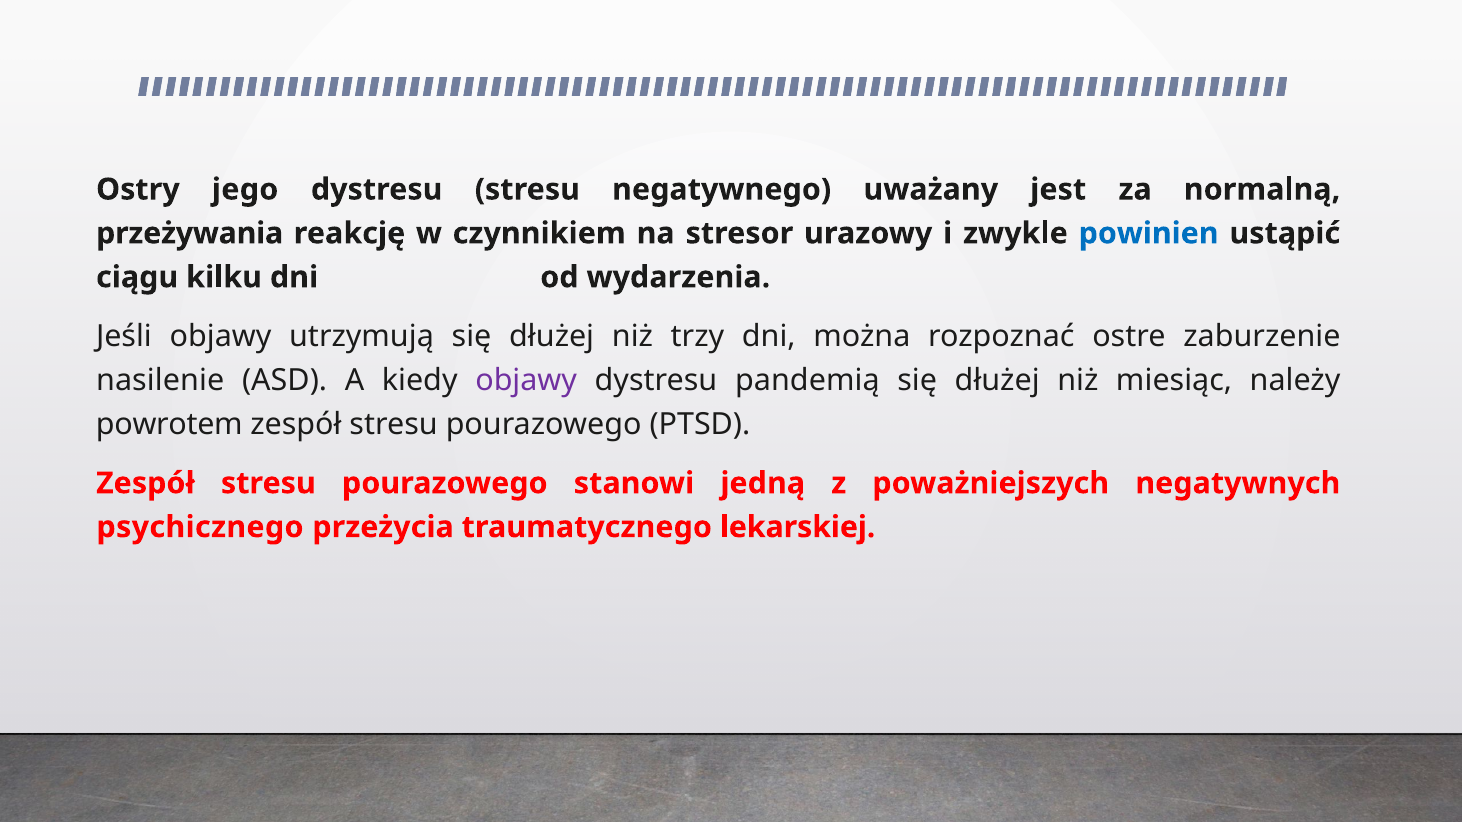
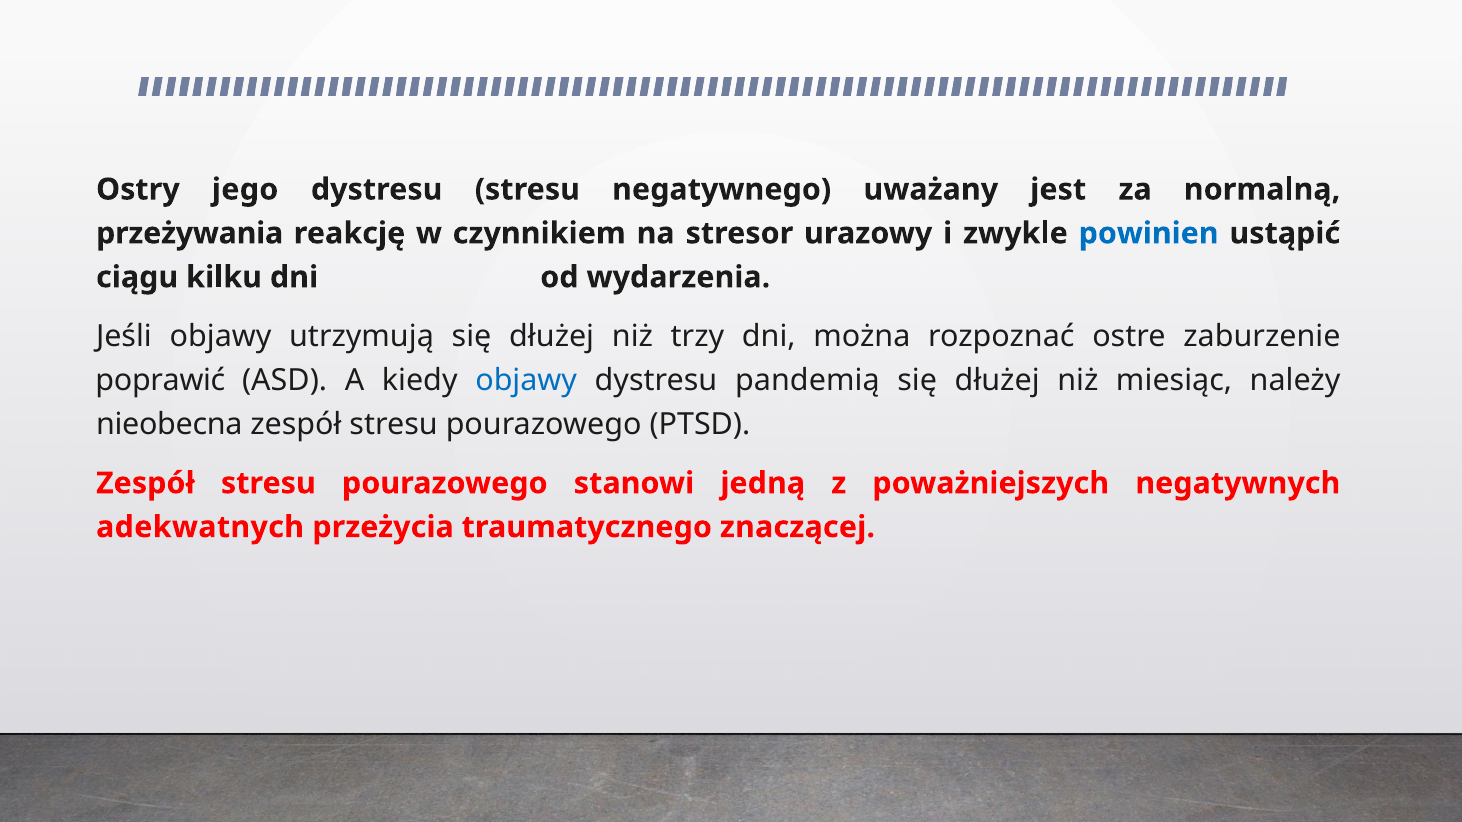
nasilenie: nasilenie -> poprawić
objawy at (526, 380) colour: purple -> blue
powrotem: powrotem -> nieobecna
psychicznego: psychicznego -> adekwatnych
lekarskiej: lekarskiej -> znaczącej
